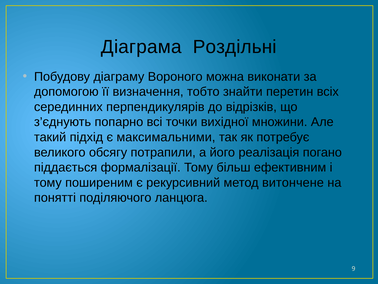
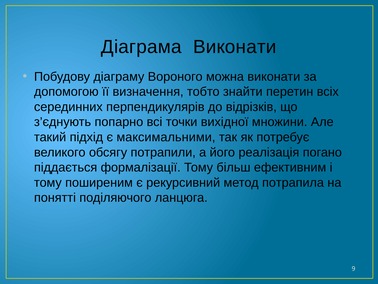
Діаграма Роздільні: Роздільні -> Виконати
витончене: витончене -> потрапила
